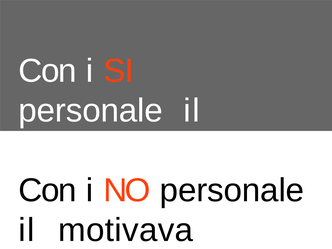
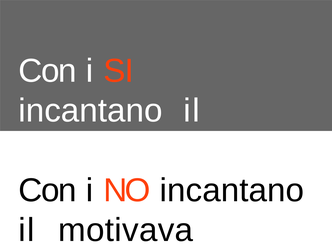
personale at (91, 111): personale -> incantano
NO personale: personale -> incantano
